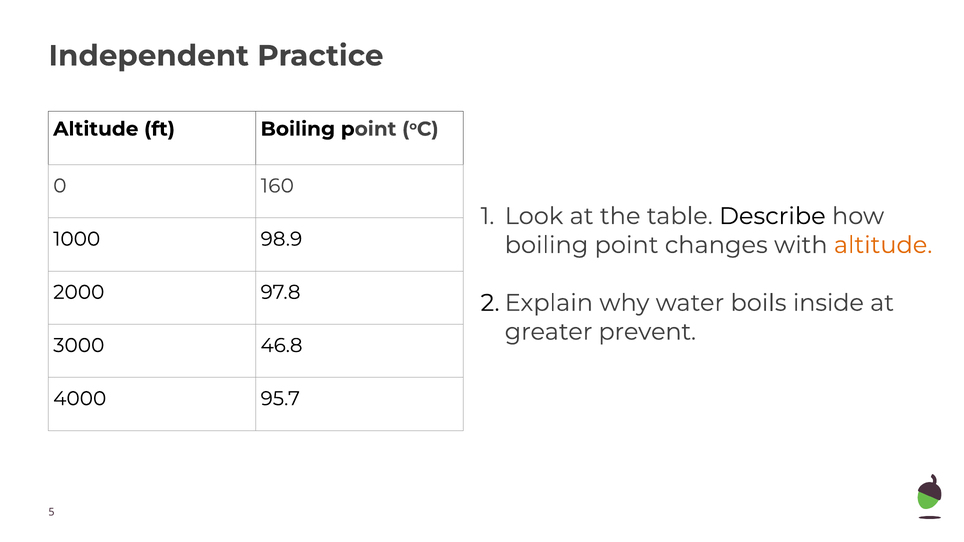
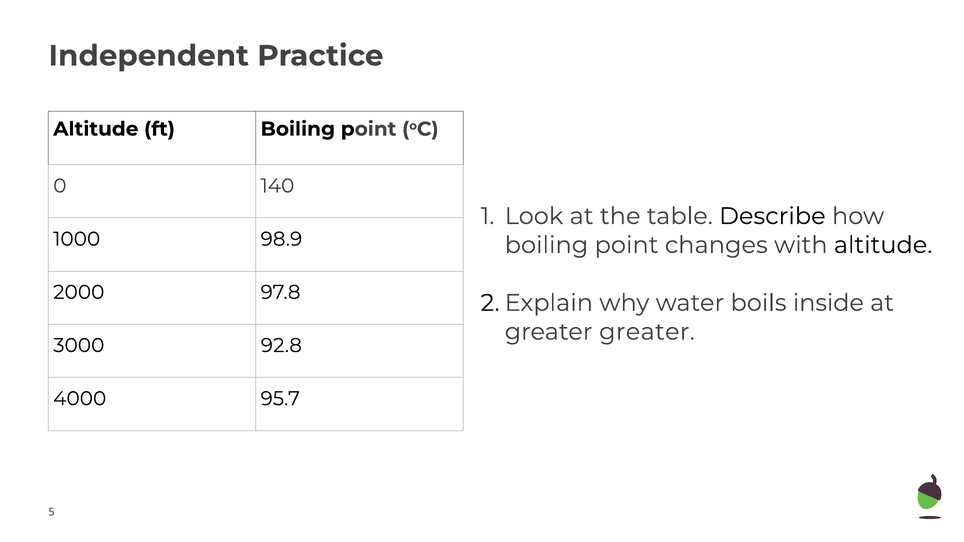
160: 160 -> 140
altitude at (883, 245) colour: orange -> black
greater prevent: prevent -> greater
46.8: 46.8 -> 92.8
